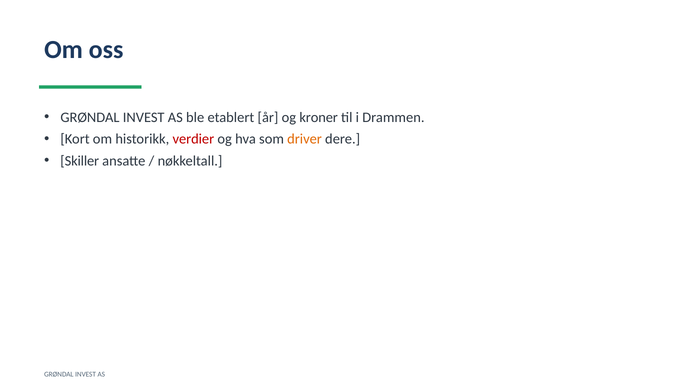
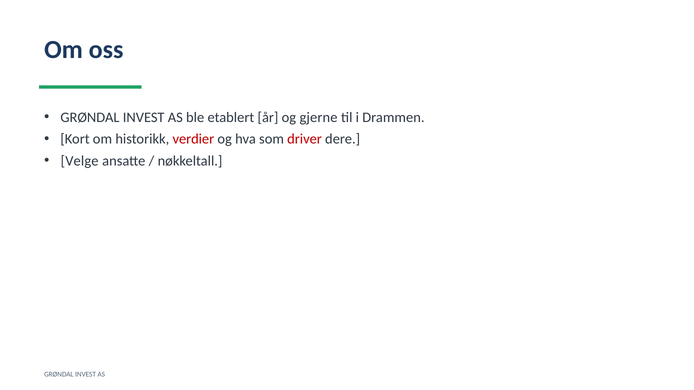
kroner: kroner -> gjerne
driver colour: orange -> red
Skiller: Skiller -> Velge
